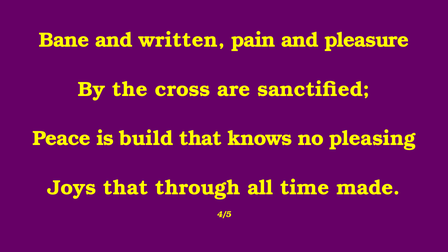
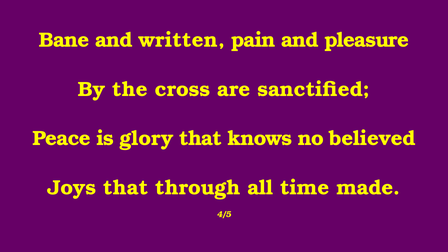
build: build -> glory
pleasing: pleasing -> believed
